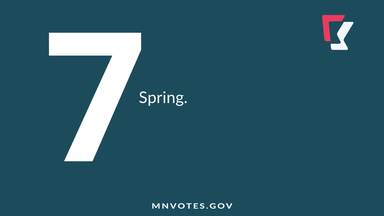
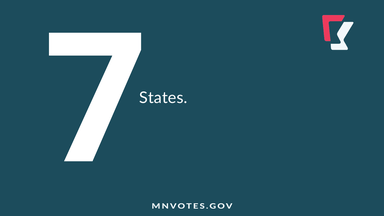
Spring: Spring -> States
